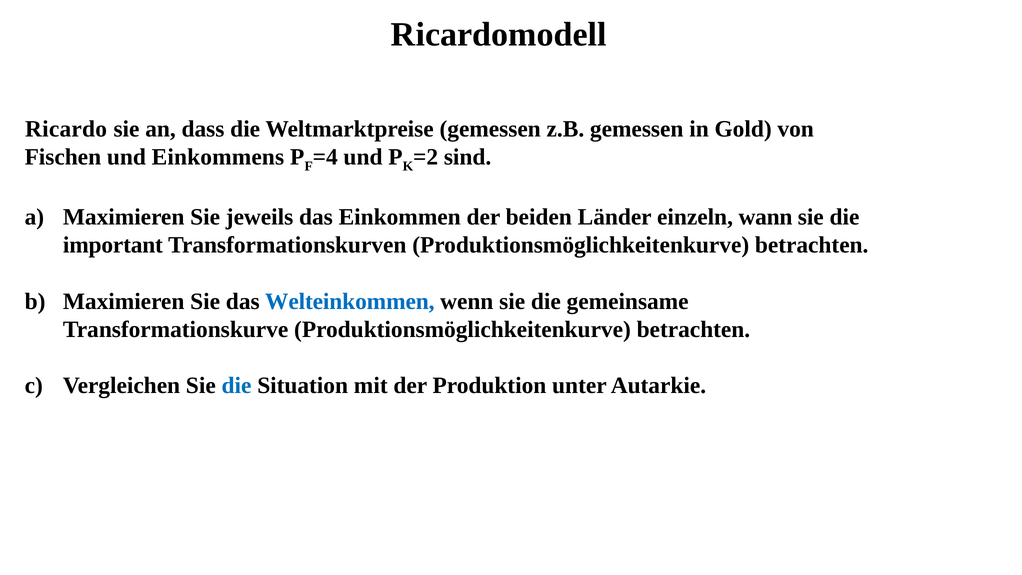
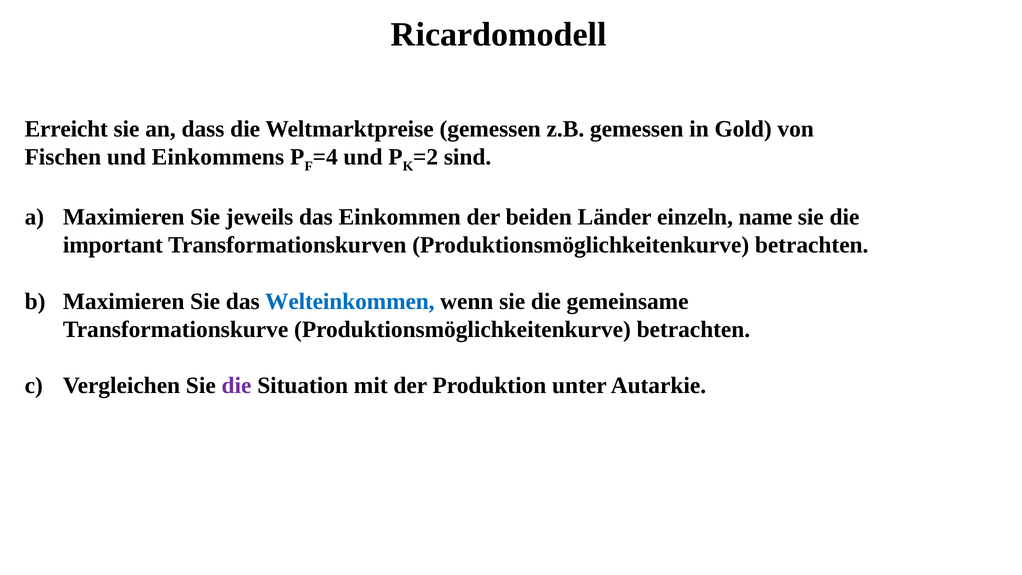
Ricardo: Ricardo -> Erreicht
wann: wann -> name
die at (237, 386) colour: blue -> purple
